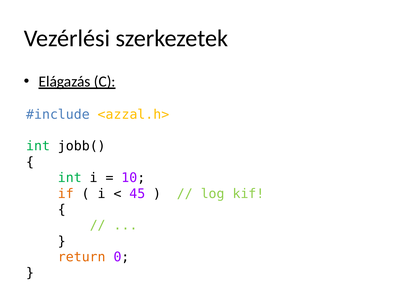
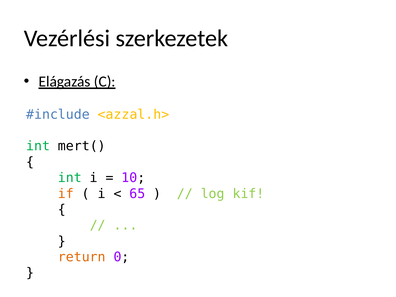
jobb(: jobb( -> mert(
45: 45 -> 65
